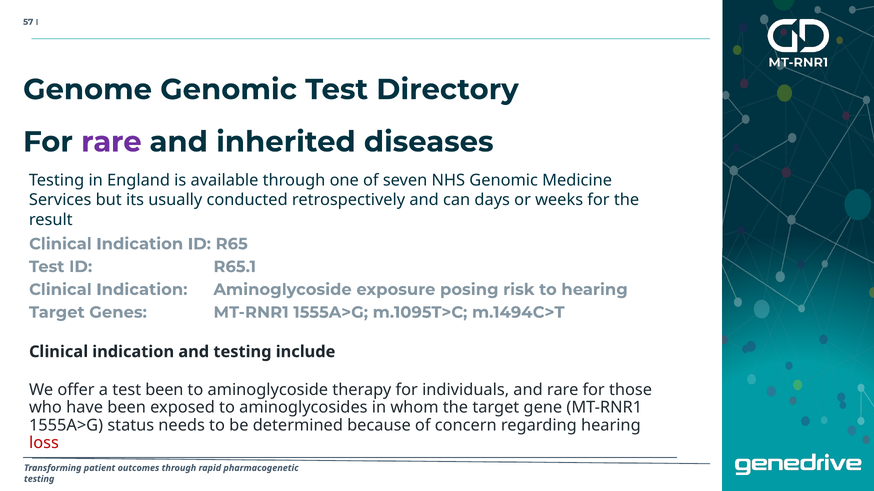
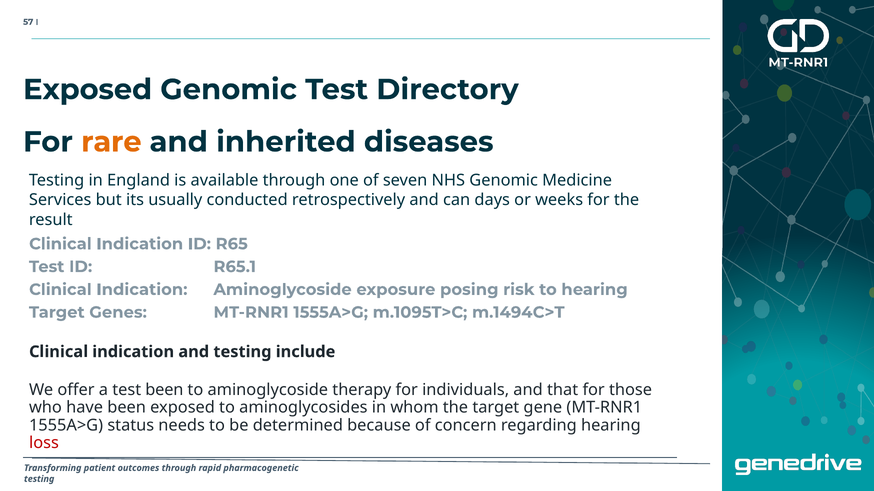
Genome at (88, 90): Genome -> Exposed
rare at (111, 142) colour: purple -> orange
and rare: rare -> that
